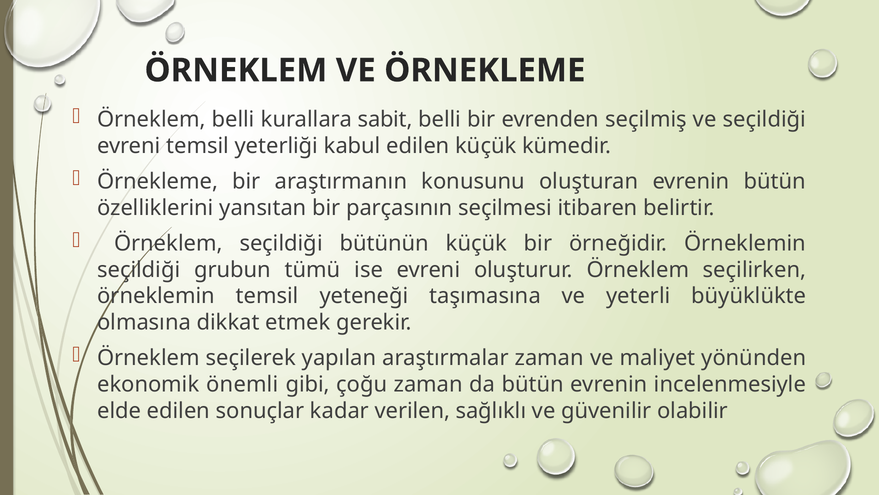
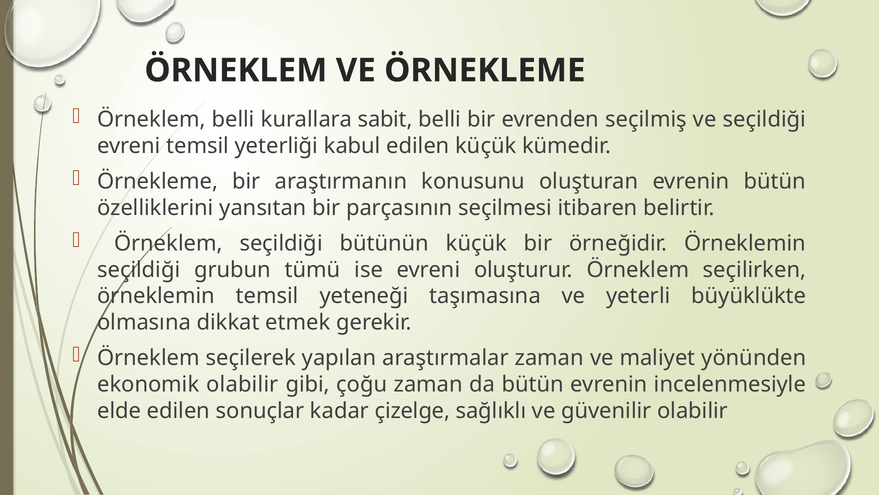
ekonomik önemli: önemli -> olabilir
verilen: verilen -> çizelge
